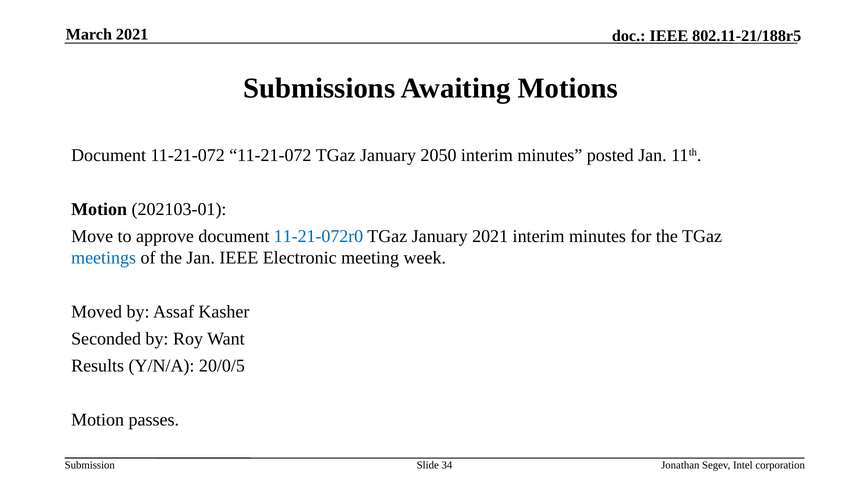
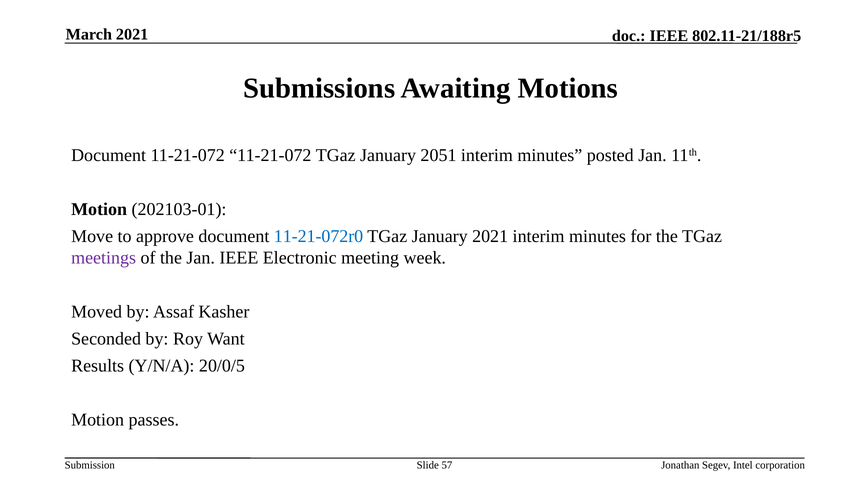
2050: 2050 -> 2051
meetings colour: blue -> purple
34: 34 -> 57
